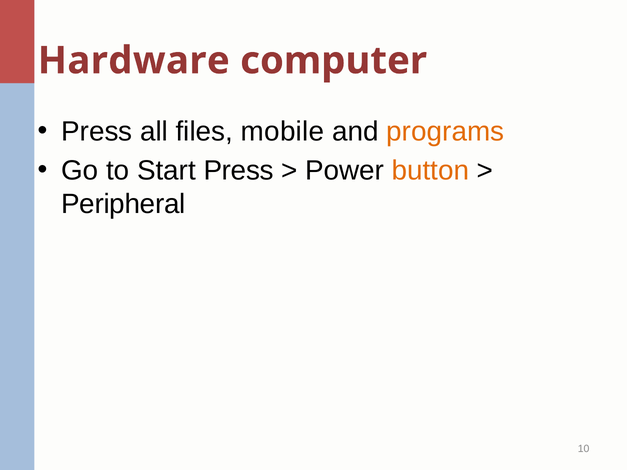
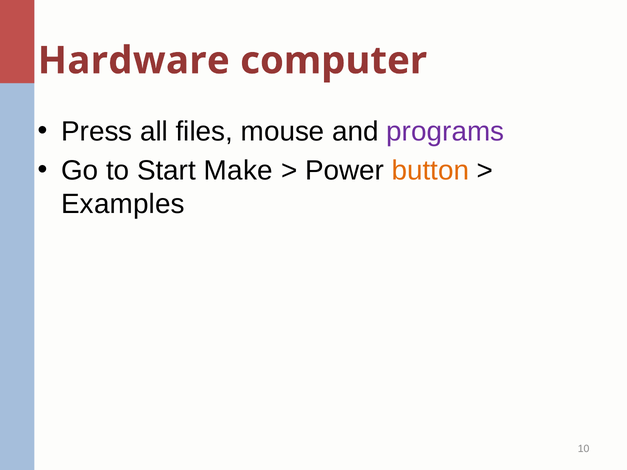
mobile: mobile -> mouse
programs colour: orange -> purple
Start Press: Press -> Make
Peripheral: Peripheral -> Examples
